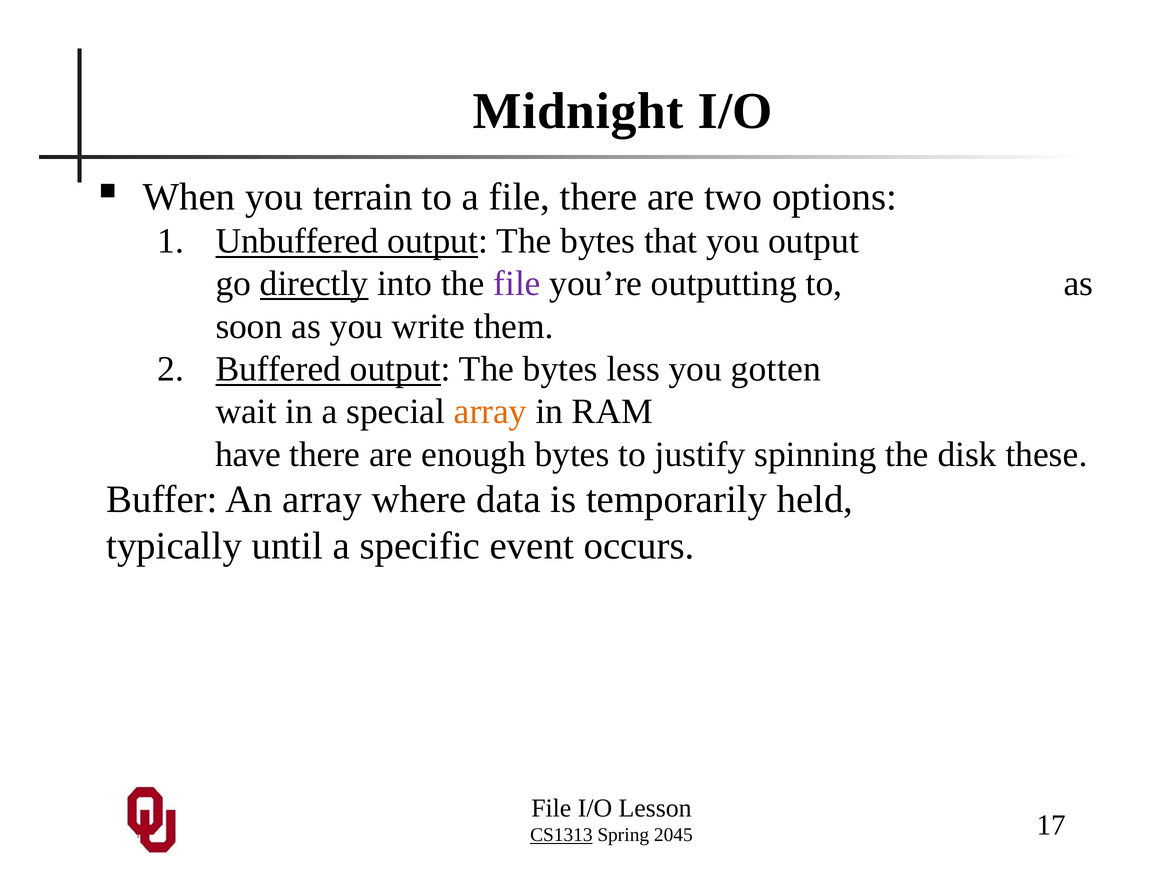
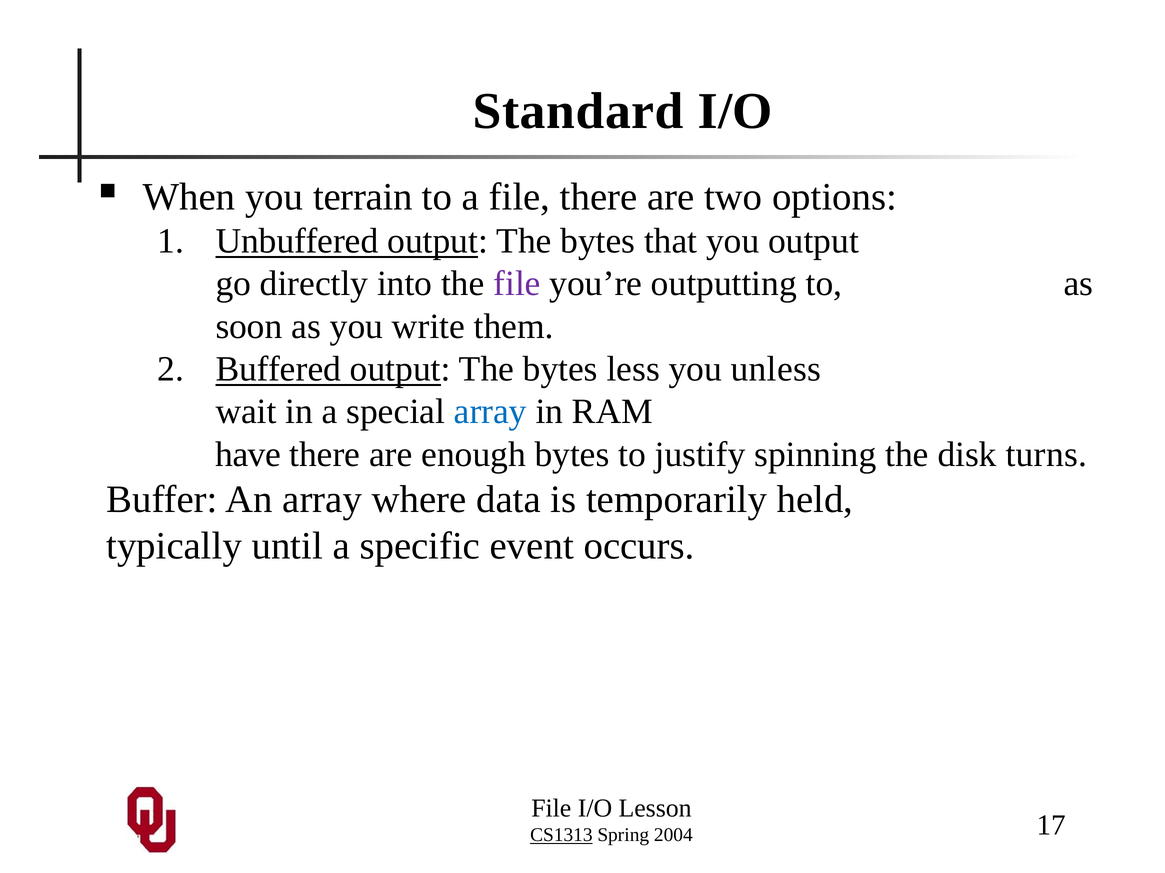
Midnight: Midnight -> Standard
directly underline: present -> none
gotten: gotten -> unless
array at (490, 412) colour: orange -> blue
these: these -> turns
2045: 2045 -> 2004
